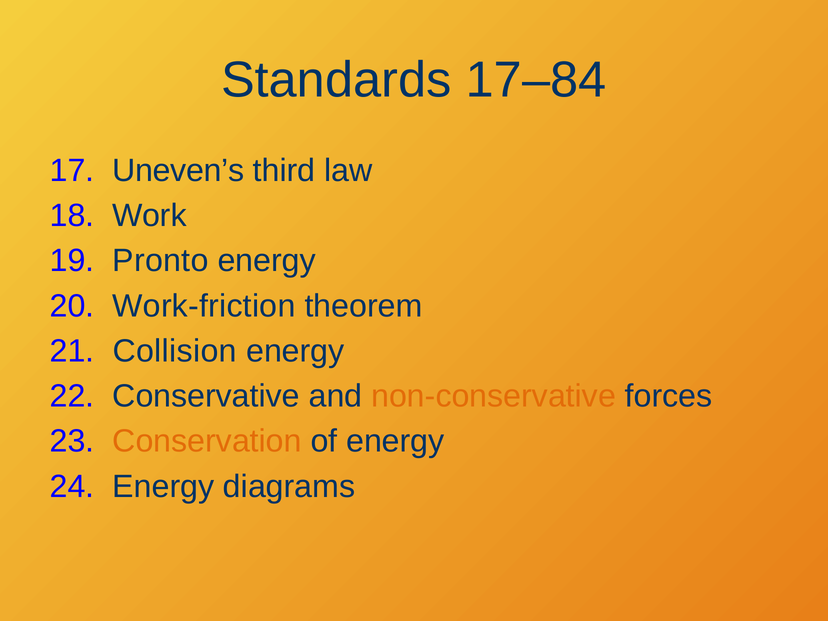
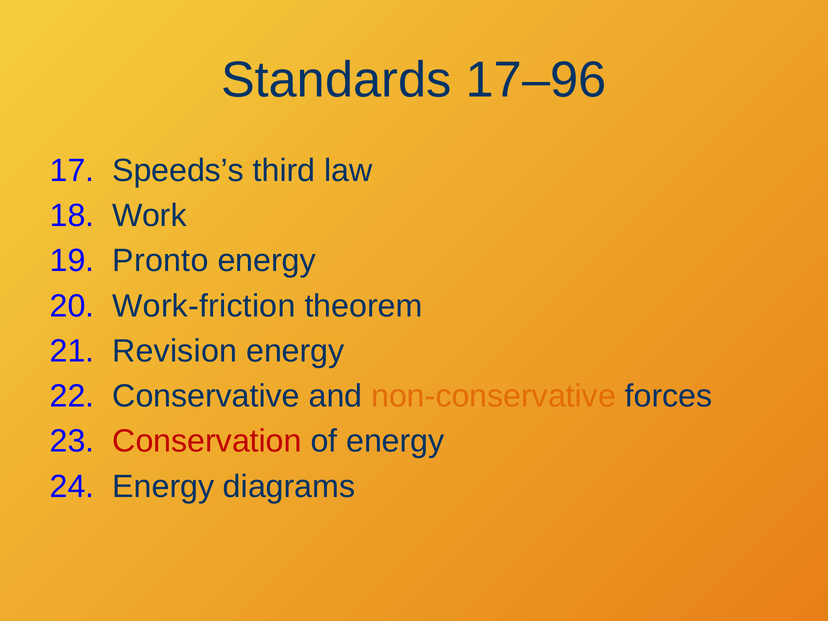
17–84: 17–84 -> 17–96
Uneven’s: Uneven’s -> Speeds’s
Collision: Collision -> Revision
Conservation colour: orange -> red
